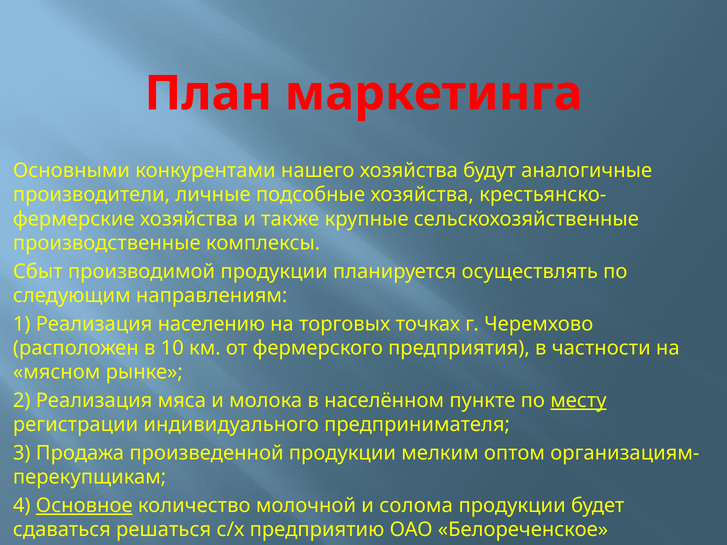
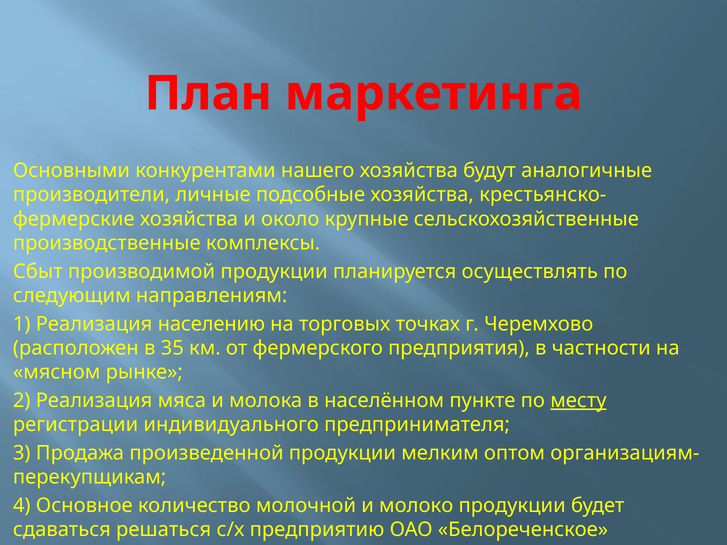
также: также -> около
10: 10 -> 35
Основное underline: present -> none
солома: солома -> молоко
